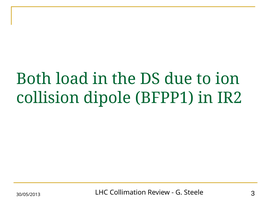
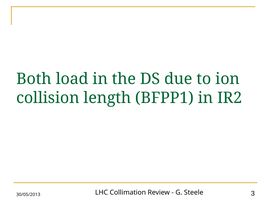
dipole: dipole -> length
